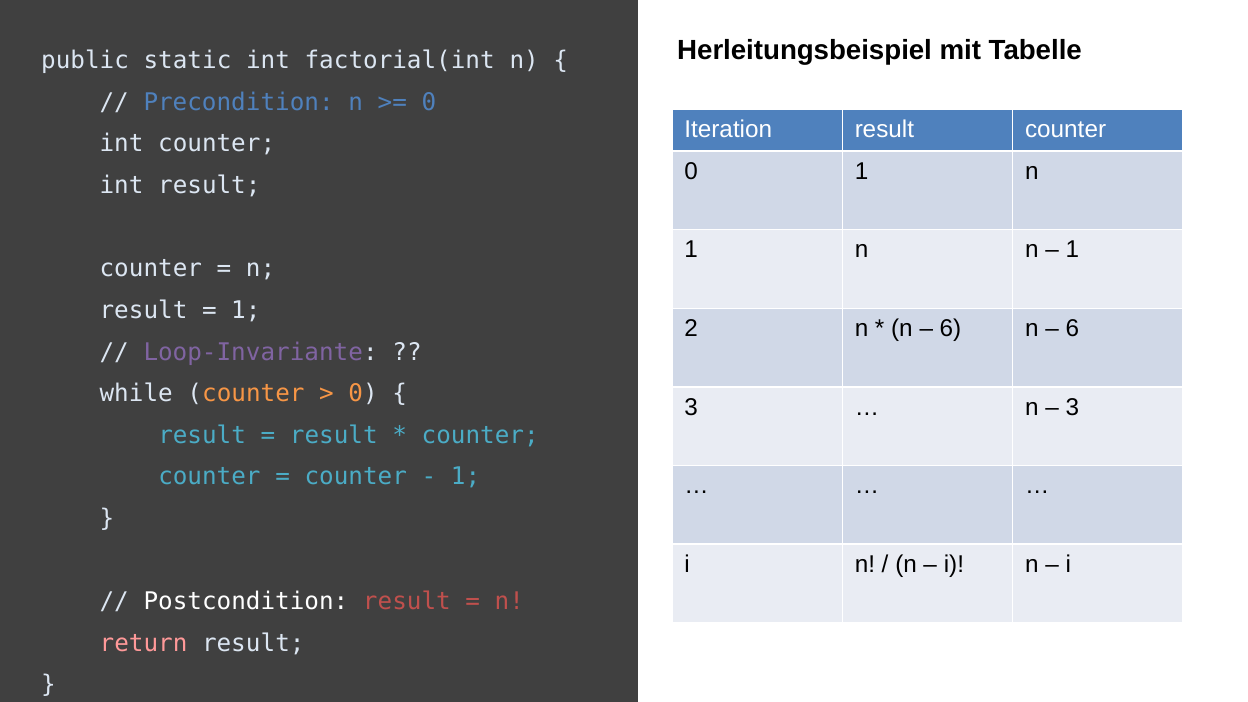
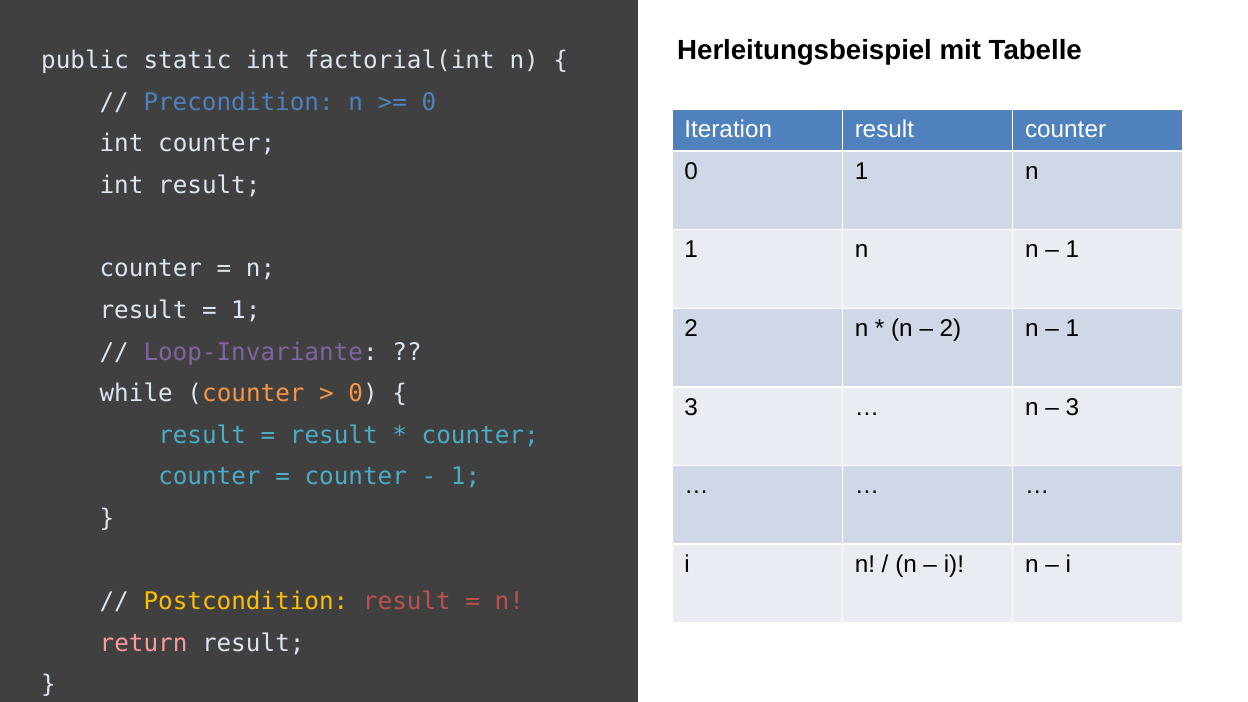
6 at (950, 329): 6 -> 2
6 at (1072, 329): 6 -> 1
Postcondition colour: white -> yellow
